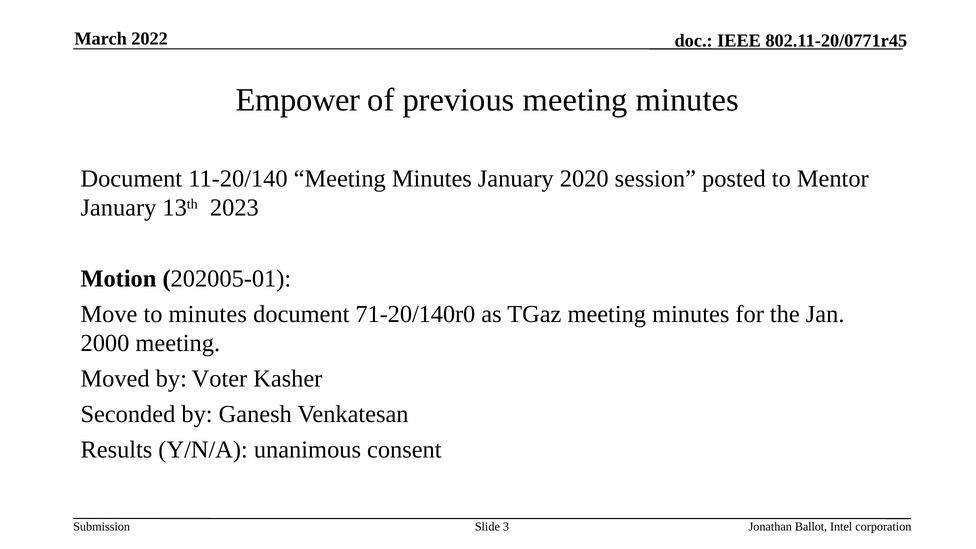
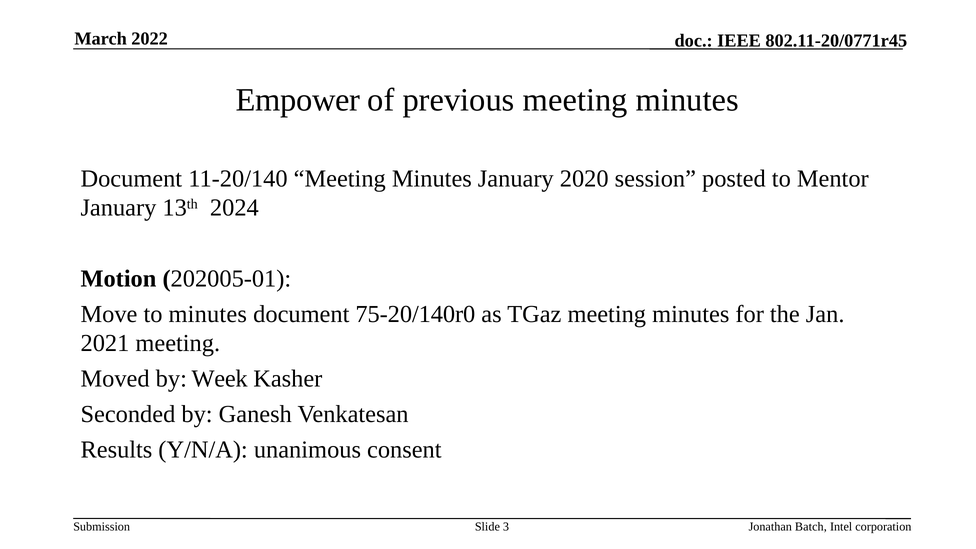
2023: 2023 -> 2024
71-20/140r0: 71-20/140r0 -> 75-20/140r0
2000: 2000 -> 2021
Voter: Voter -> Week
Ballot: Ballot -> Batch
